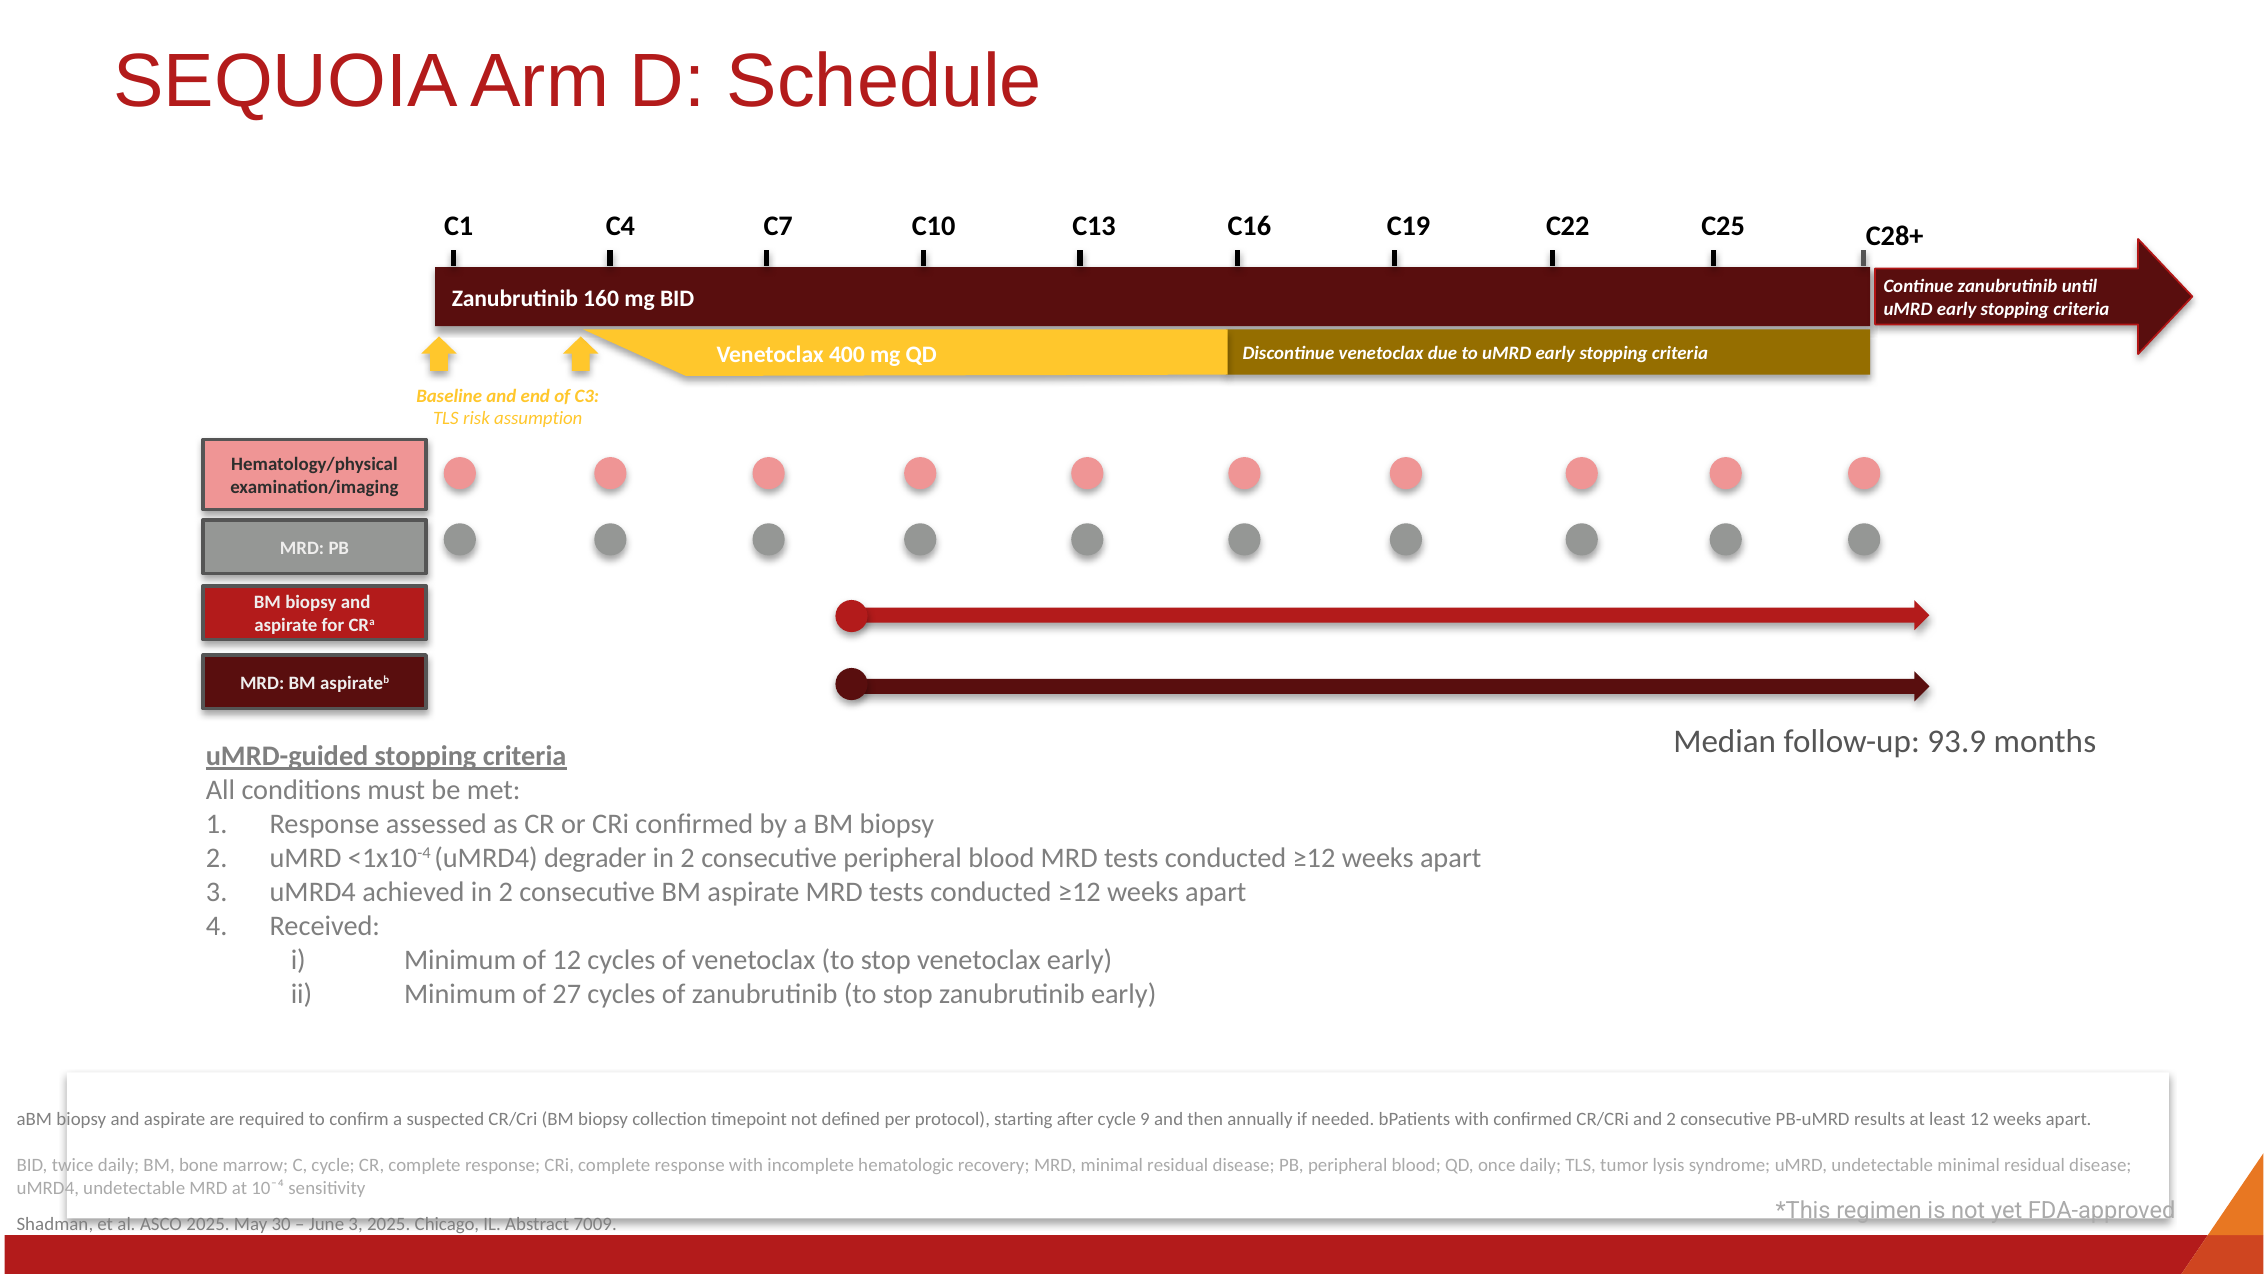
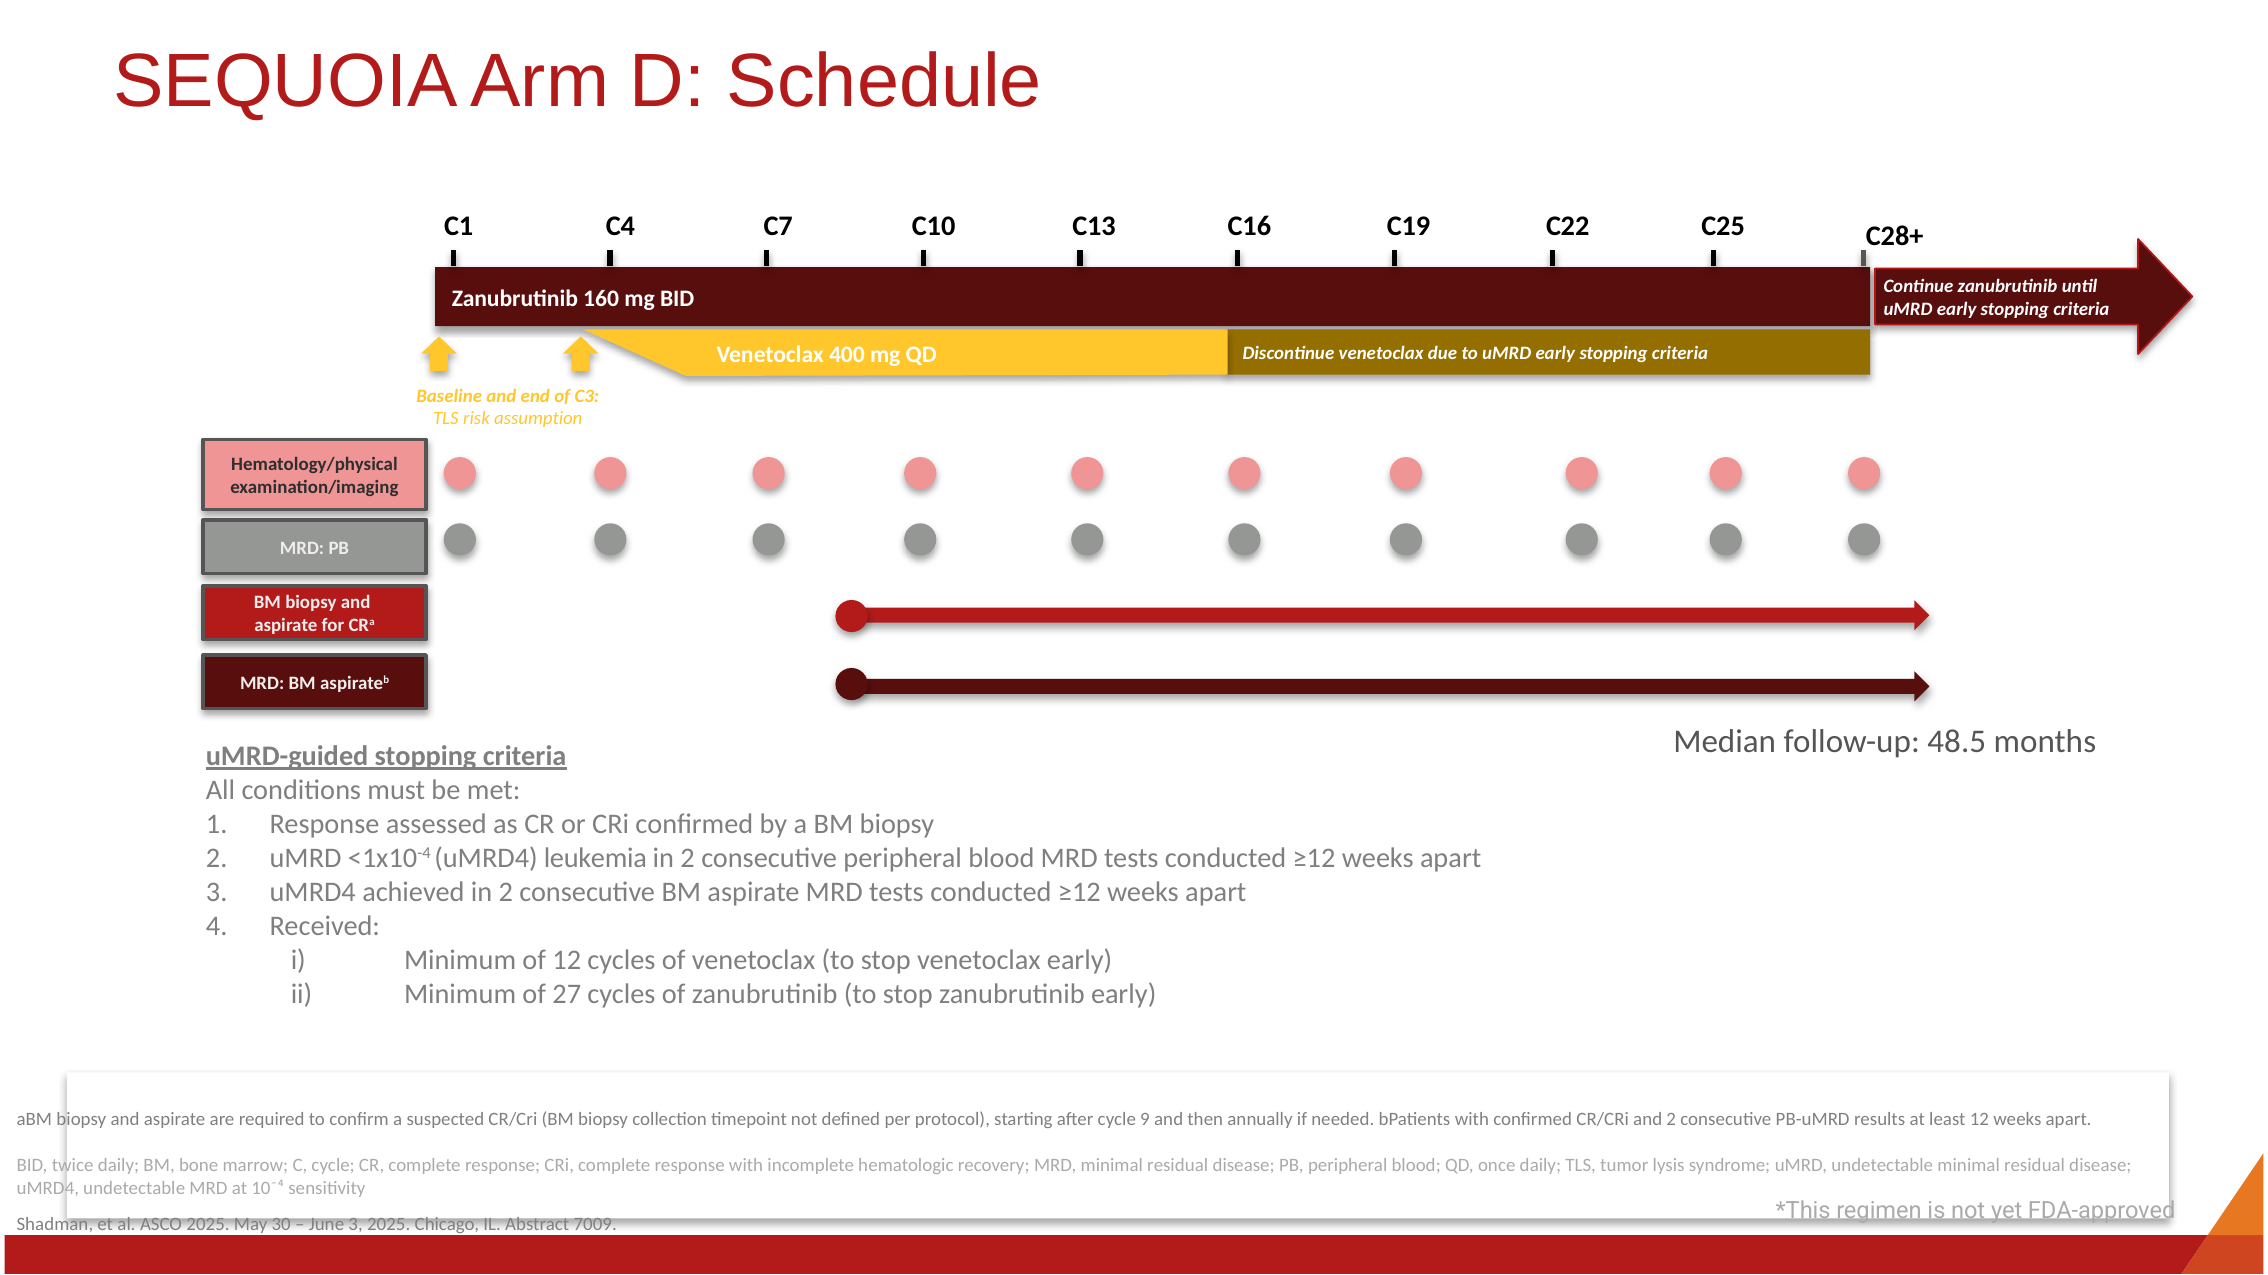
93.9: 93.9 -> 48.5
degrader: degrader -> leukemia
